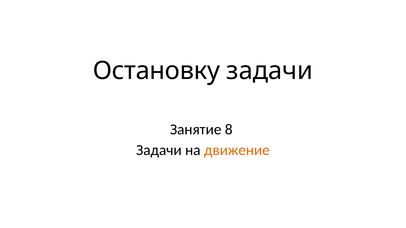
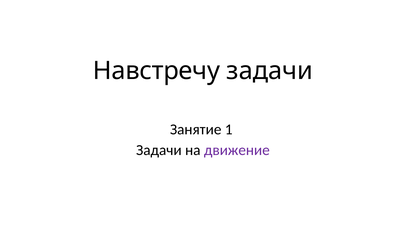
Остановку: Остановку -> Навстречу
8: 8 -> 1
движение colour: orange -> purple
